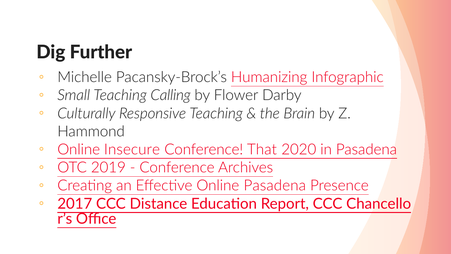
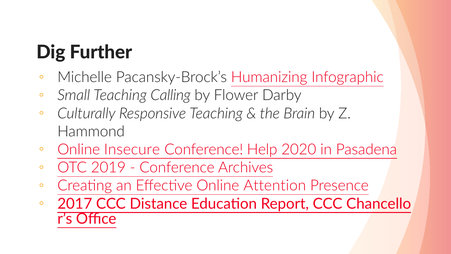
That: That -> Help
Online Pasadena: Pasadena -> Attention
